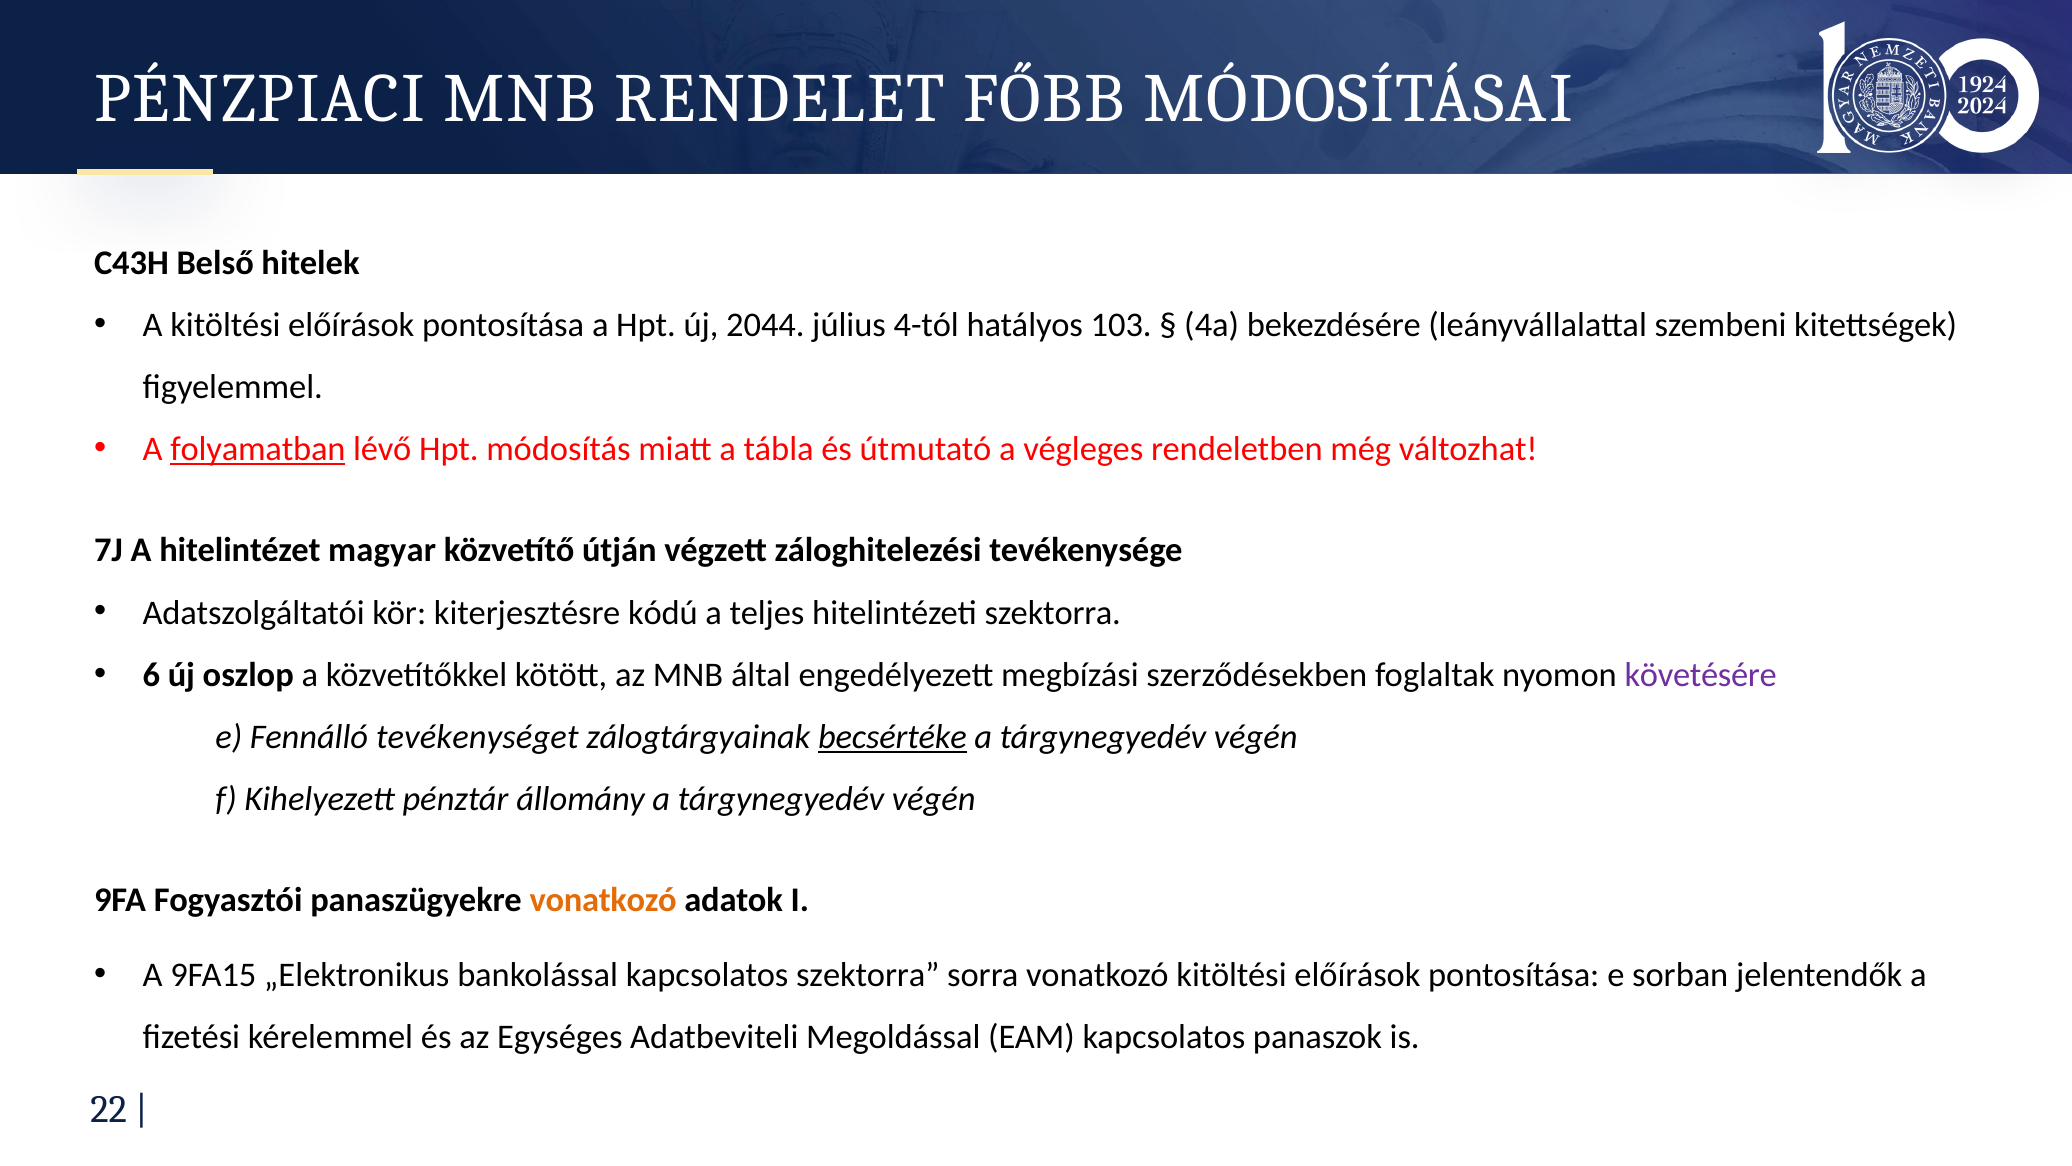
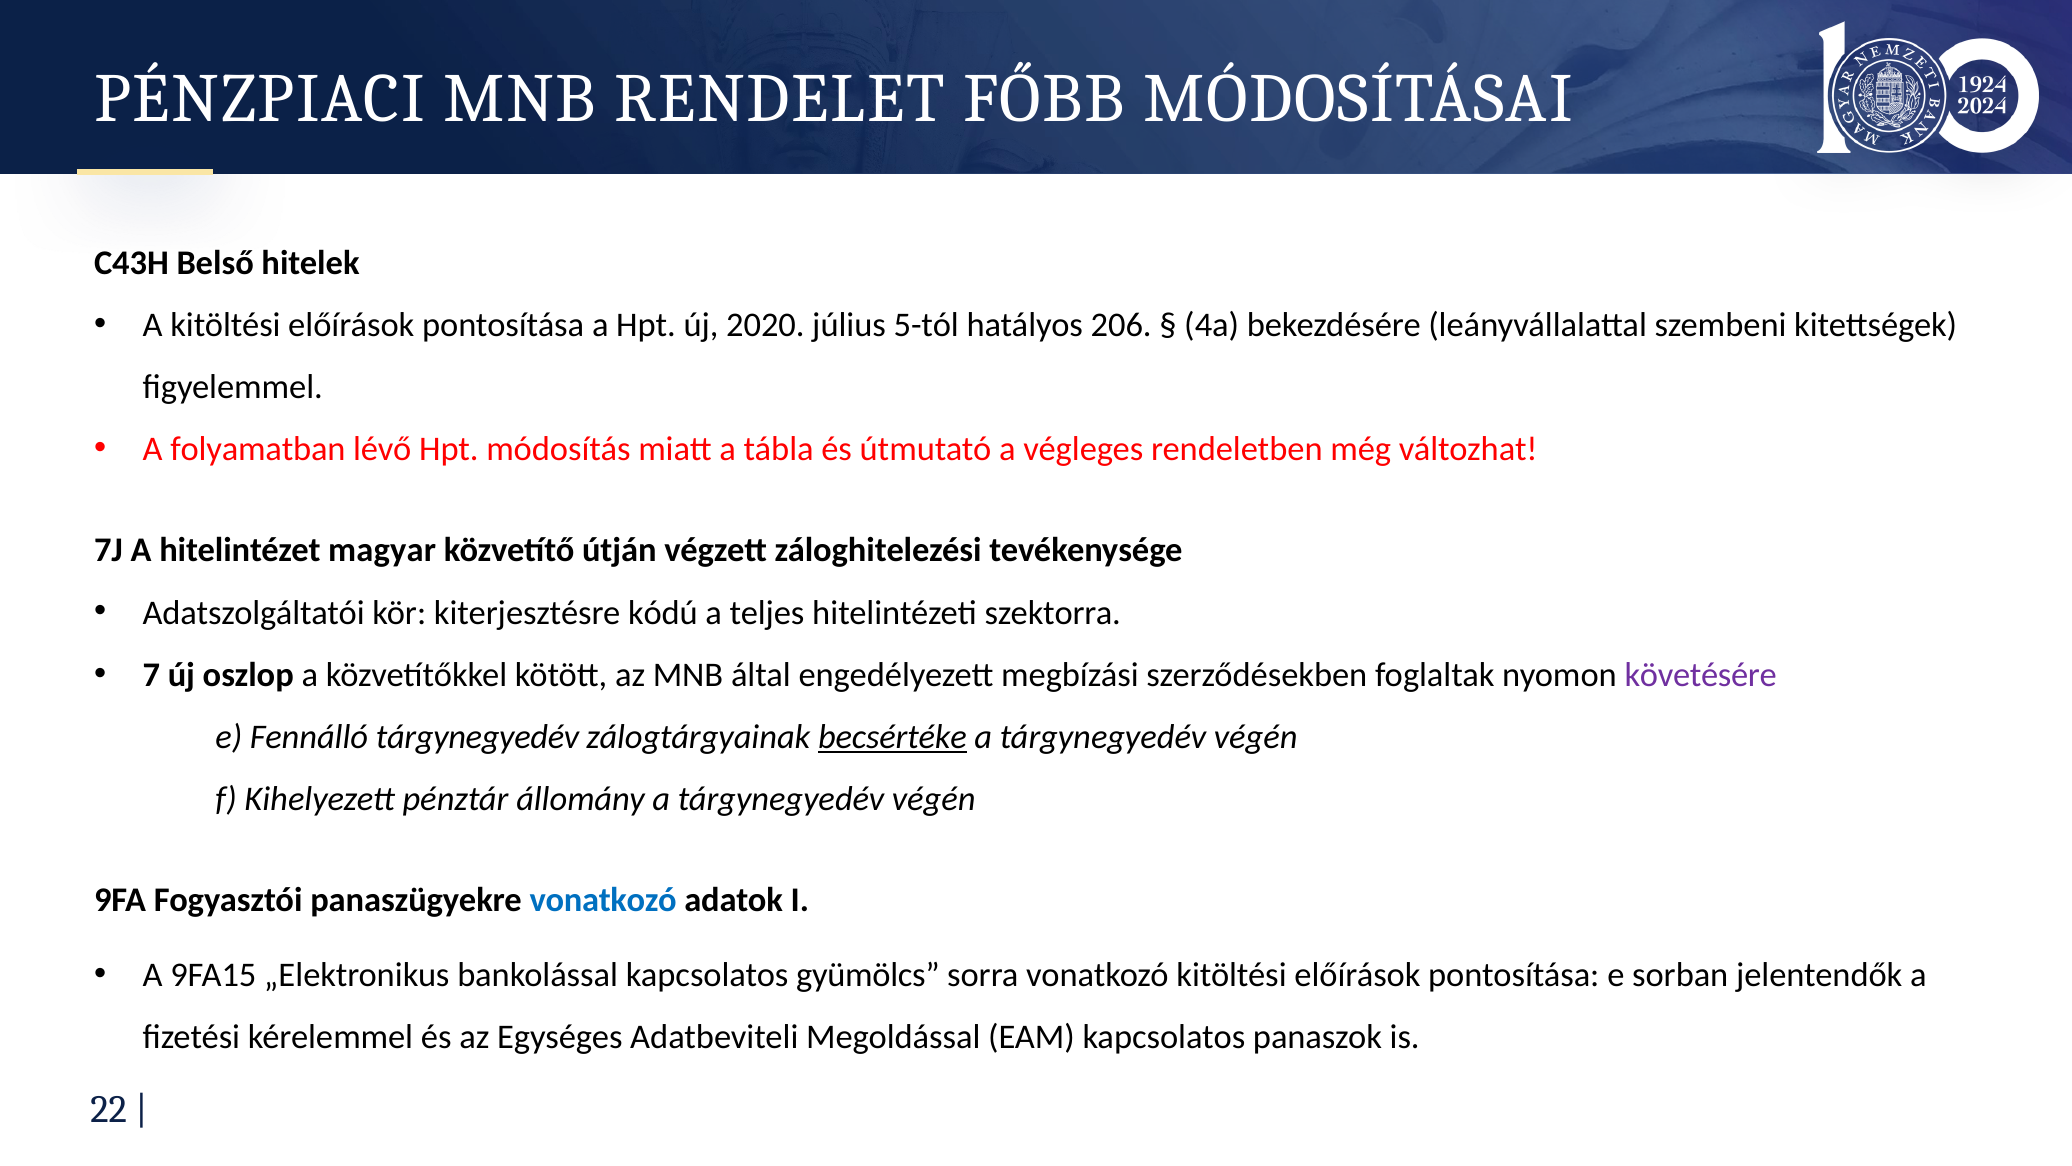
2044: 2044 -> 2020
4-tól: 4-tól -> 5-tól
103: 103 -> 206
folyamatban underline: present -> none
6: 6 -> 7
Fennálló tevékenységet: tevékenységet -> tárgynegyedév
vonatkozó at (603, 900) colour: orange -> blue
kapcsolatos szektorra: szektorra -> gyümölcs
